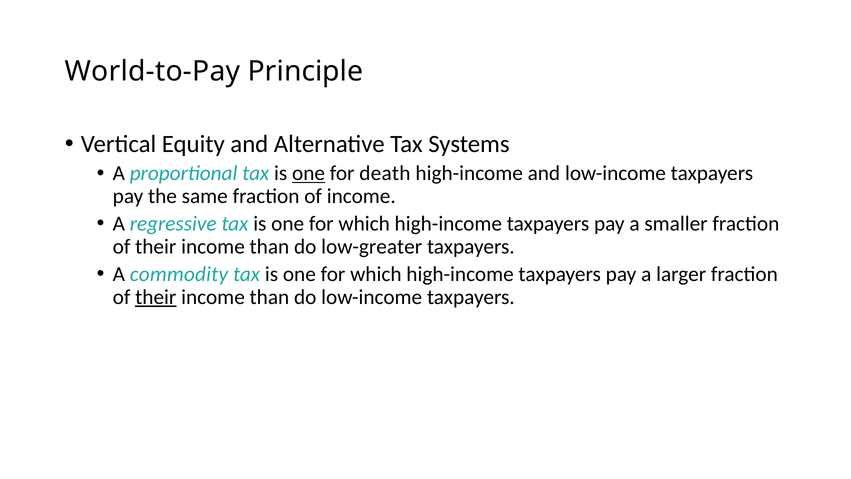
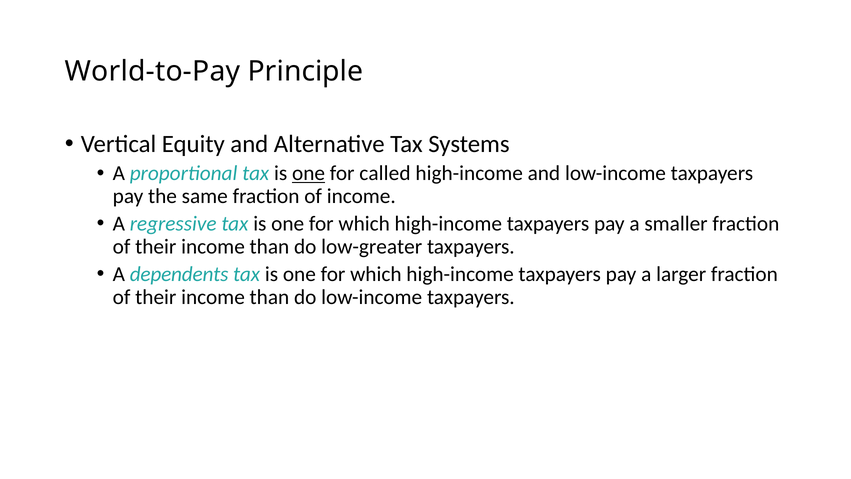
death: death -> called
commodity: commodity -> dependents
their at (156, 297) underline: present -> none
